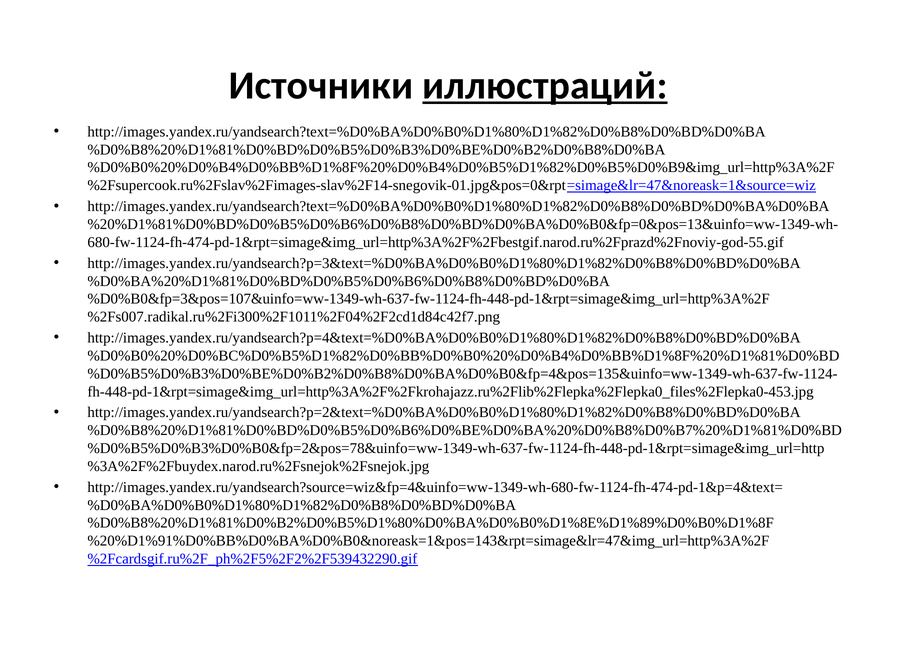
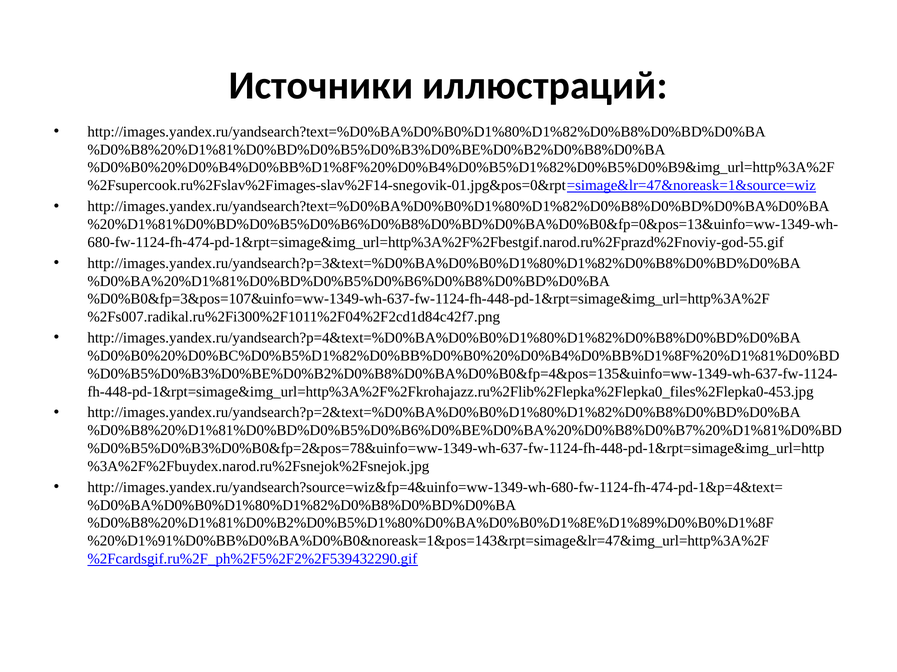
иллюстраций underline: present -> none
